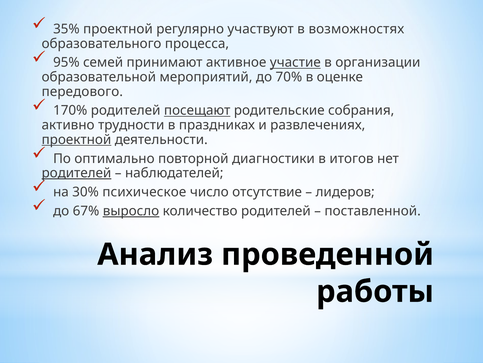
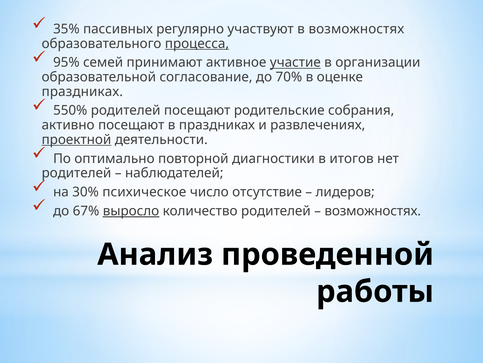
35% проектной: проектной -> пассивных
процесса underline: none -> present
мероприятий: мероприятий -> согласование
передового at (82, 91): передового -> праздниках
170%: 170% -> 550%
посещают at (197, 110) underline: present -> none
активно трудности: трудности -> посещают
родителей at (76, 173) underline: present -> none
поставленной at (373, 211): поставленной -> возможностях
